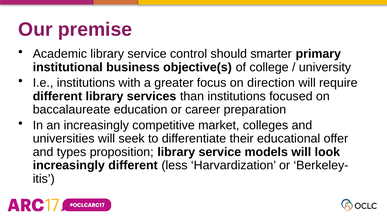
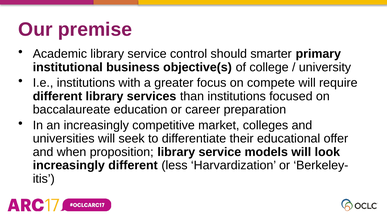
direction: direction -> compete
types: types -> when
